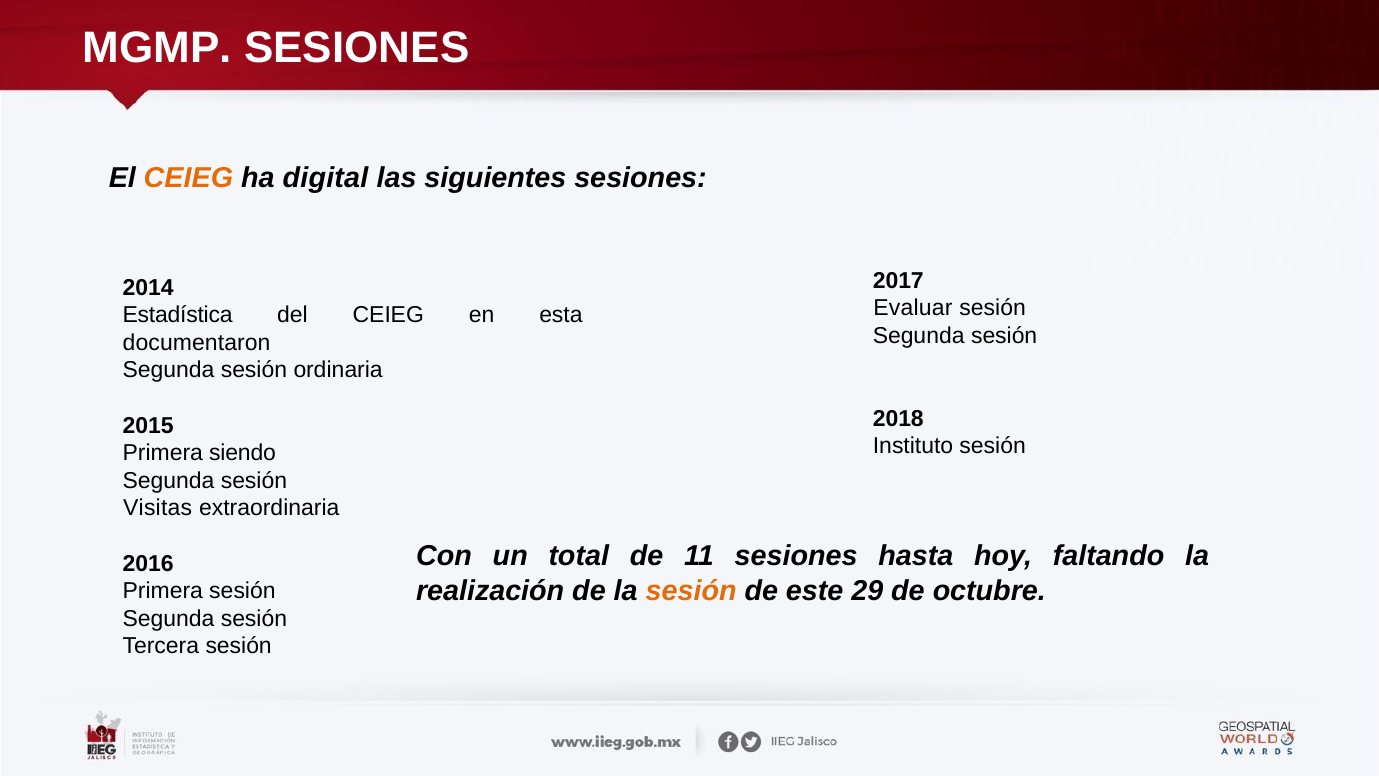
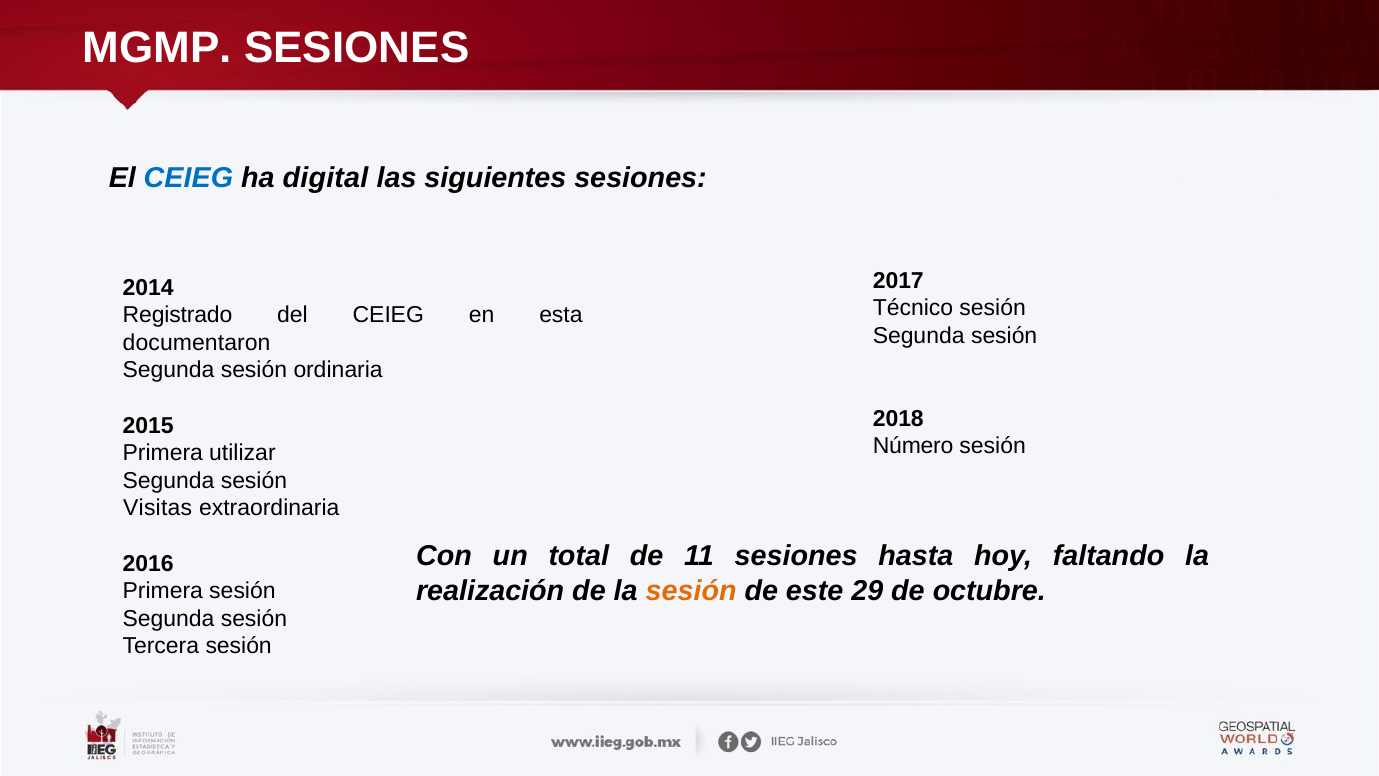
CEIEG at (188, 178) colour: orange -> blue
Evaluar: Evaluar -> Técnico
Estadística: Estadística -> Registrado
Instituto: Instituto -> Número
siendo: siendo -> utilizar
